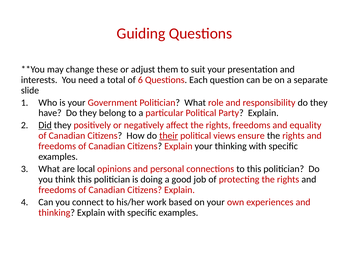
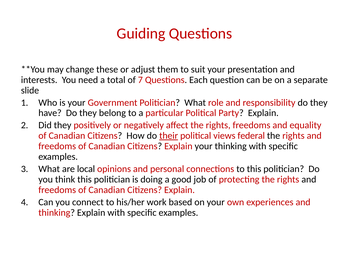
6: 6 -> 7
Did underline: present -> none
ensure: ensure -> federal
